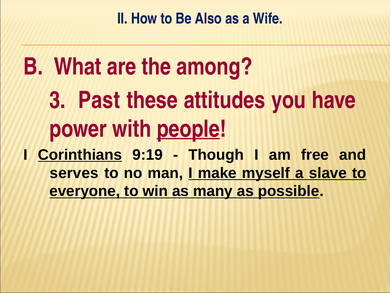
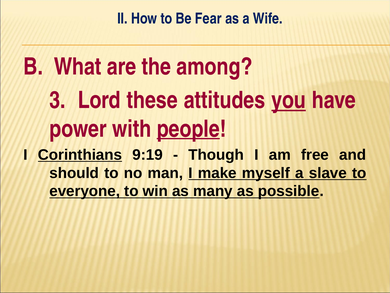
Also: Also -> Fear
Past: Past -> Lord
you underline: none -> present
serves: serves -> should
